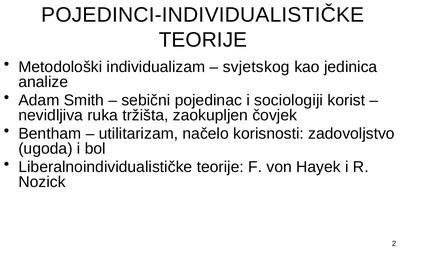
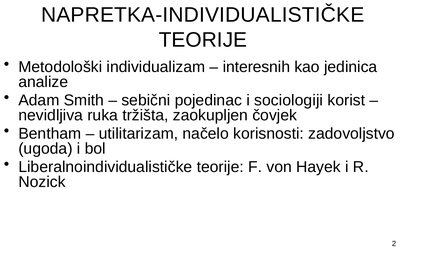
POJEDINCI-INDIVIDUALISTIČKE: POJEDINCI-INDIVIDUALISTIČKE -> NAPRETKA-INDIVIDUALISTIČKE
svjetskog: svjetskog -> interesnih
